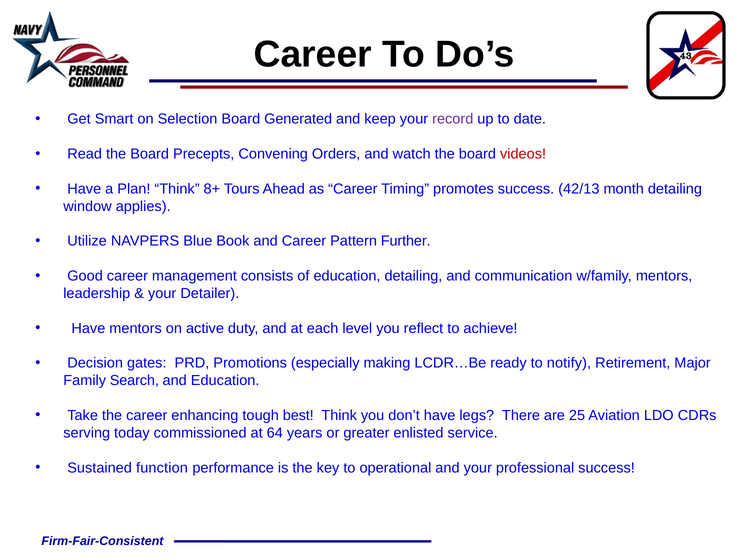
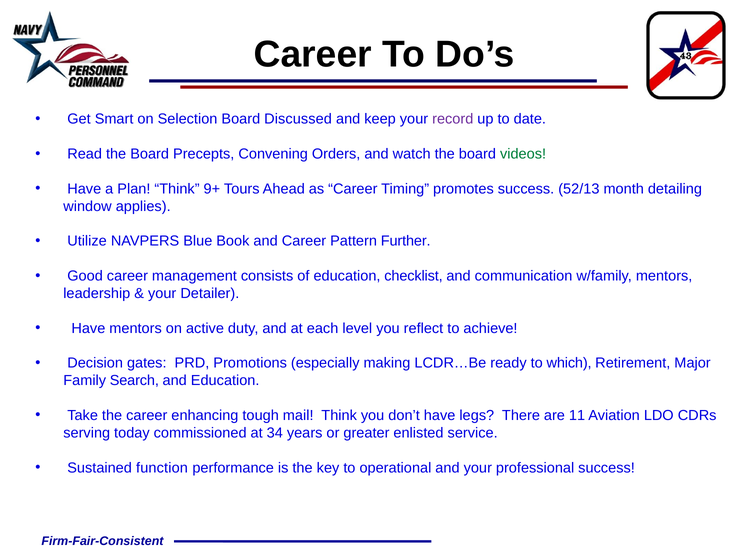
Generated: Generated -> Discussed
videos colour: red -> green
8+: 8+ -> 9+
42/13: 42/13 -> 52/13
education detailing: detailing -> checklist
notify: notify -> which
best: best -> mail
25: 25 -> 11
64: 64 -> 34
